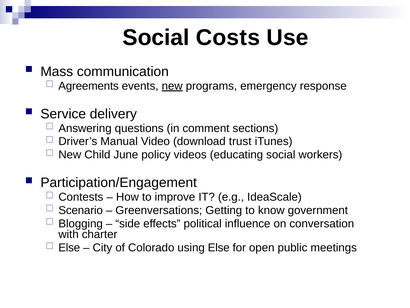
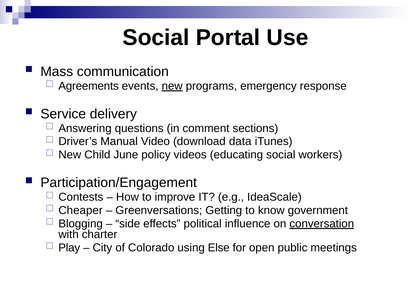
Costs: Costs -> Portal
trust: trust -> data
Scenario: Scenario -> Cheaper
conversation underline: none -> present
Else at (69, 247): Else -> Play
